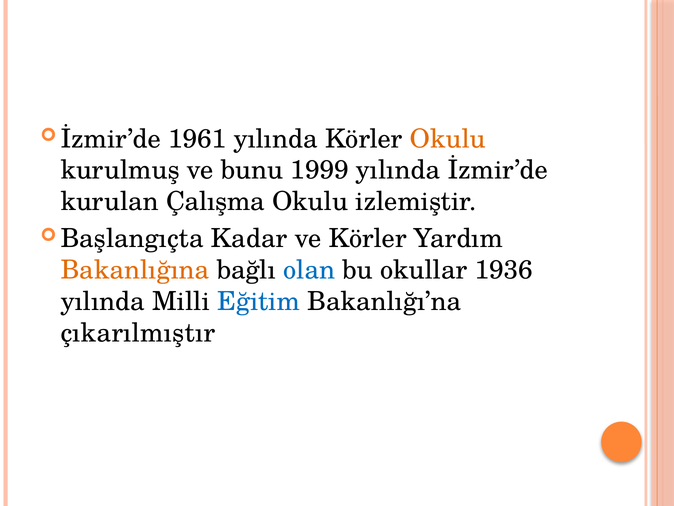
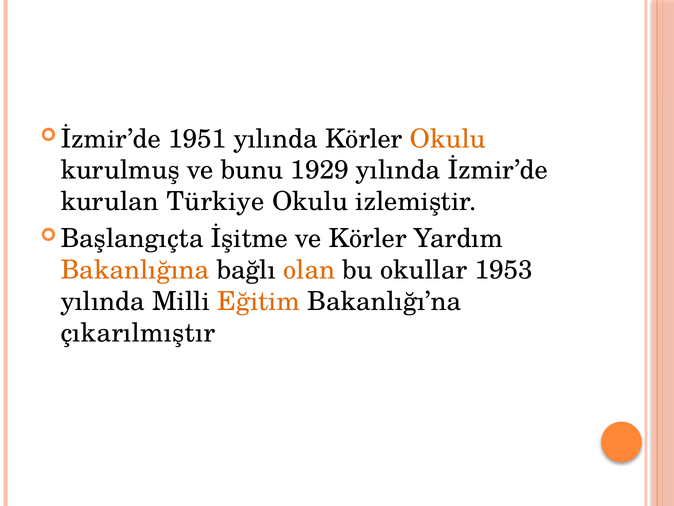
1961: 1961 -> 1951
1999: 1999 -> 1929
Çalışma: Çalışma -> Türkiye
Kadar: Kadar -> İşitme
olan colour: blue -> orange
1936: 1936 -> 1953
Eğitim colour: blue -> orange
